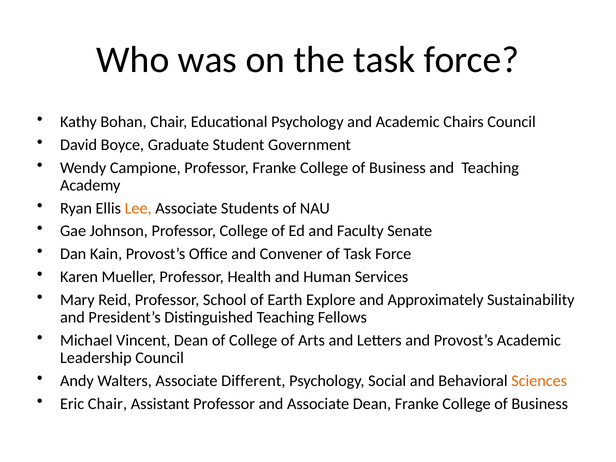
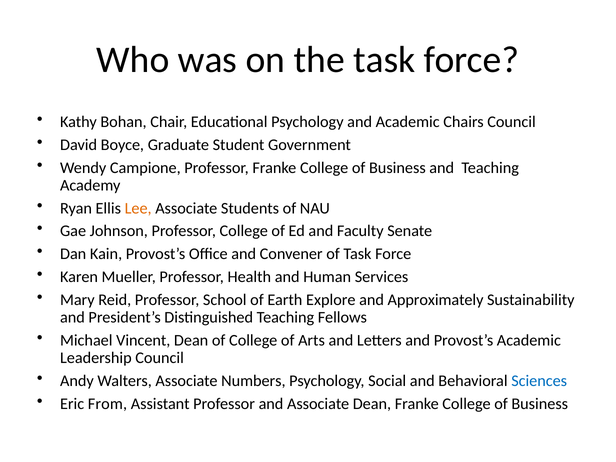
Different: Different -> Numbers
Sciences colour: orange -> blue
Eric Chair: Chair -> From
